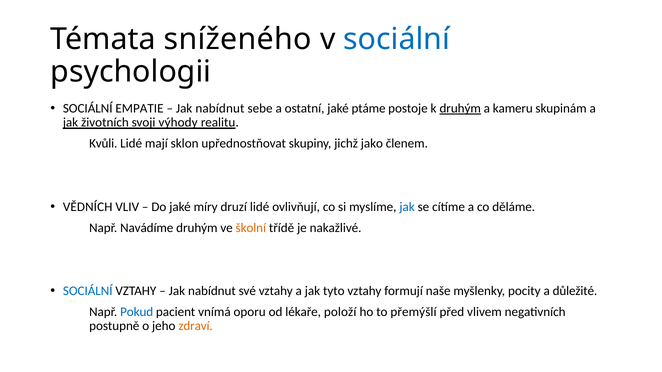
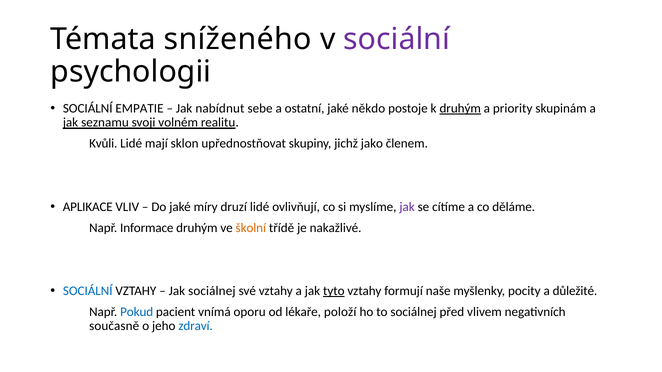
sociální at (397, 39) colour: blue -> purple
ptáme: ptáme -> někdo
kameru: kameru -> priority
životních: životních -> seznamu
výhody: výhody -> volném
VĚDNÍCH: VĚDNÍCH -> APLIKACE
jak at (407, 207) colour: blue -> purple
Navádíme: Navádíme -> Informace
nabídnut at (212, 291): nabídnut -> sociálnej
tyto underline: none -> present
to přemýšlí: přemýšlí -> sociálnej
postupně: postupně -> současně
zdraví colour: orange -> blue
